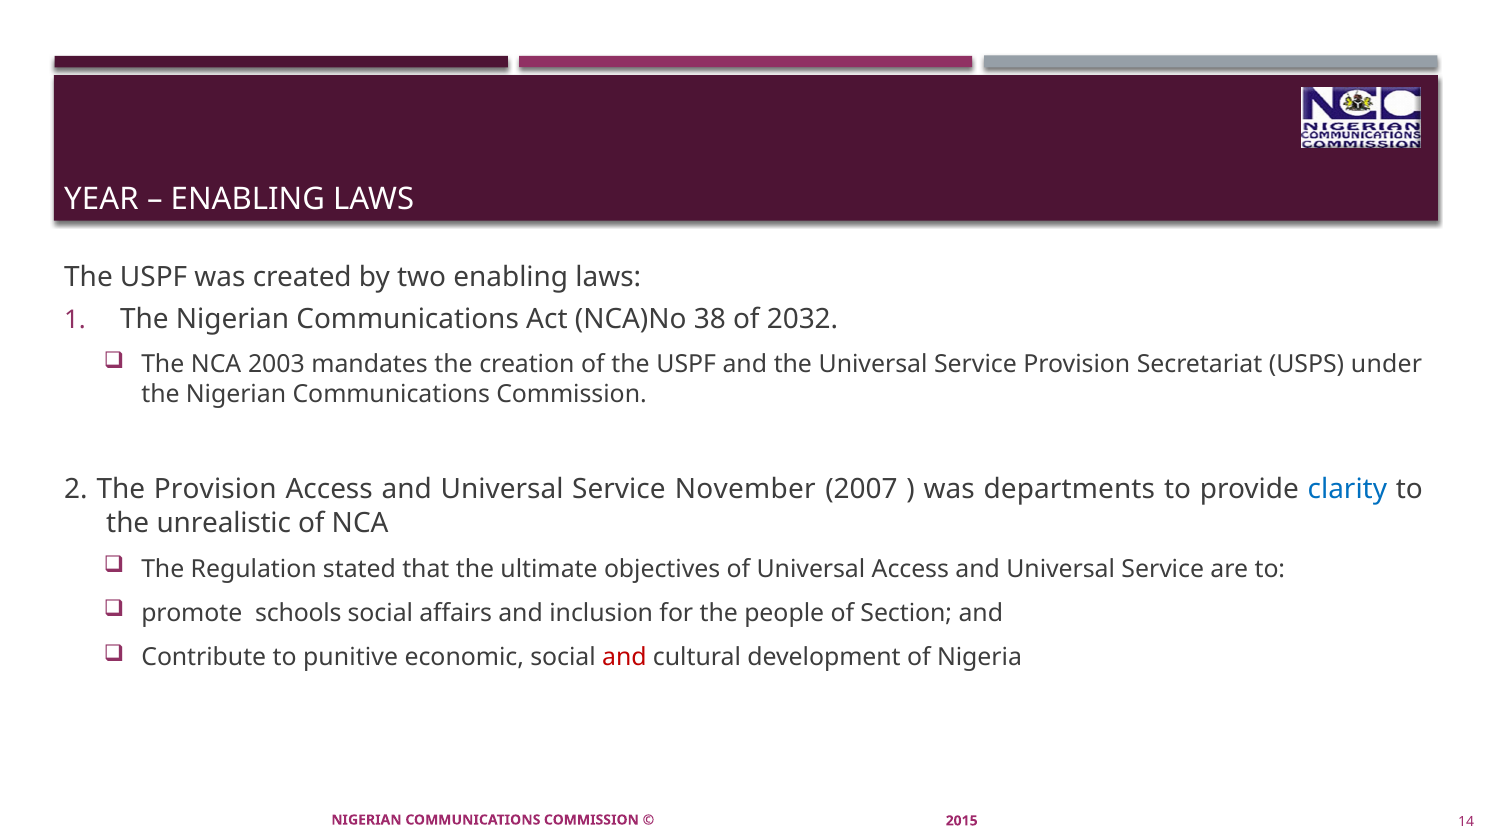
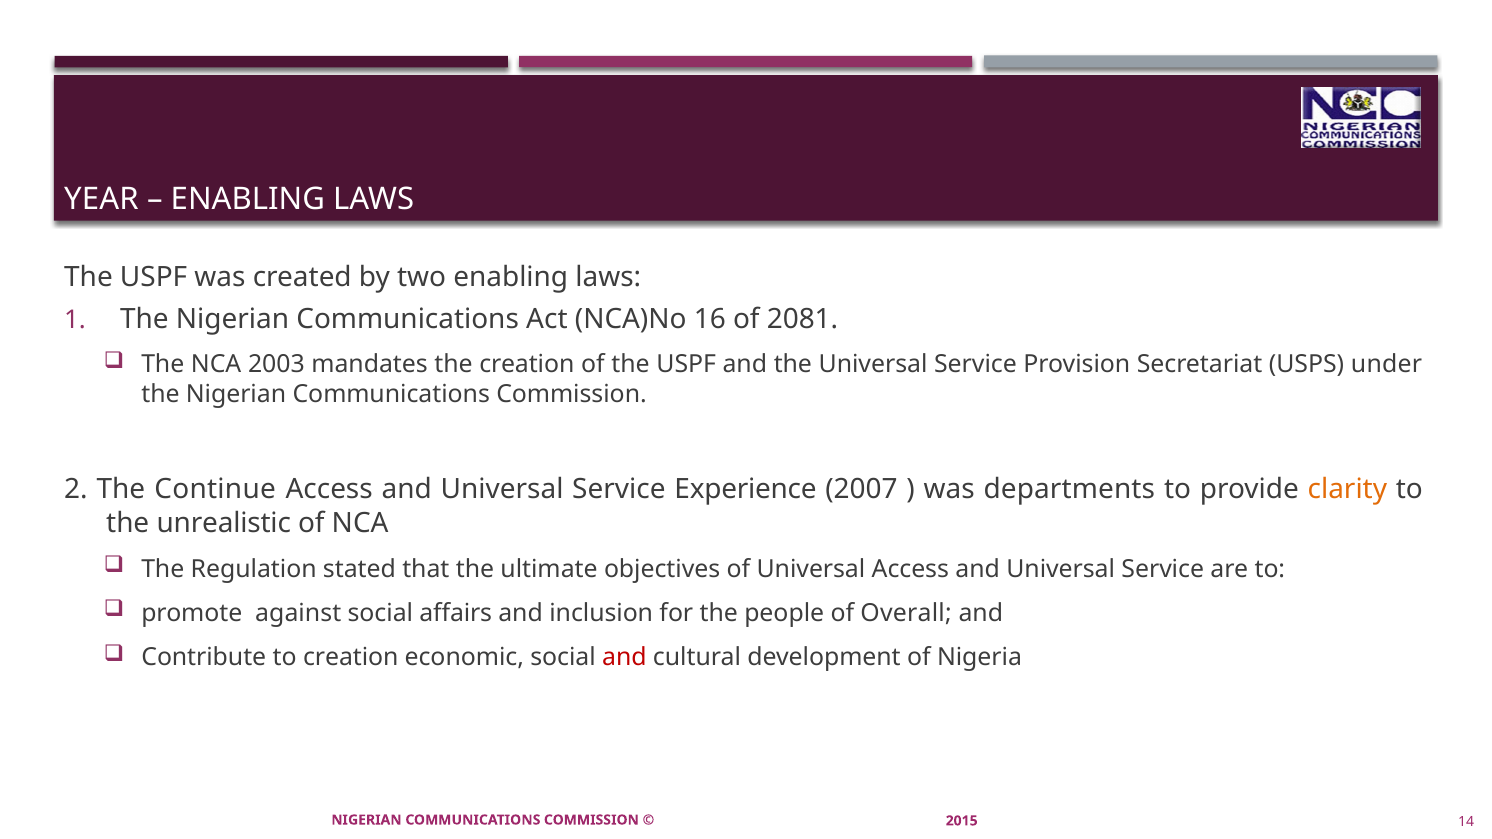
38: 38 -> 16
2032: 2032 -> 2081
The Provision: Provision -> Continue
November: November -> Experience
clarity colour: blue -> orange
schools: schools -> against
Section: Section -> Overall
to punitive: punitive -> creation
